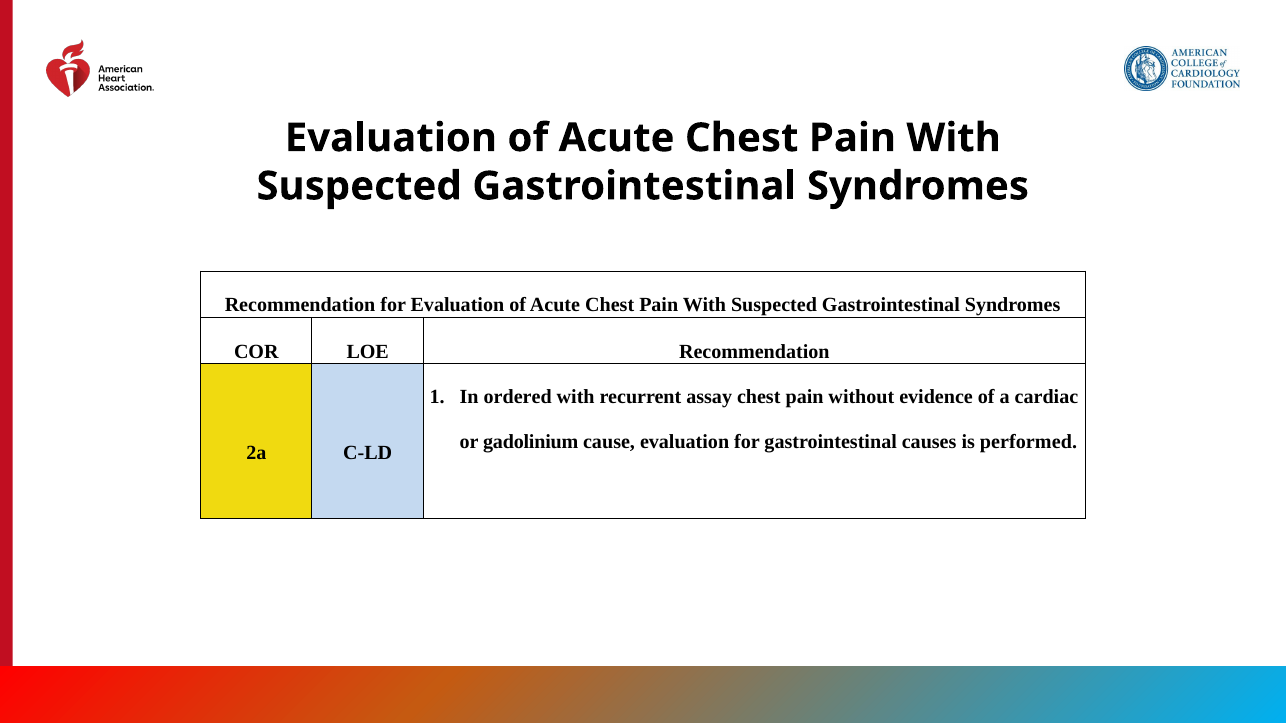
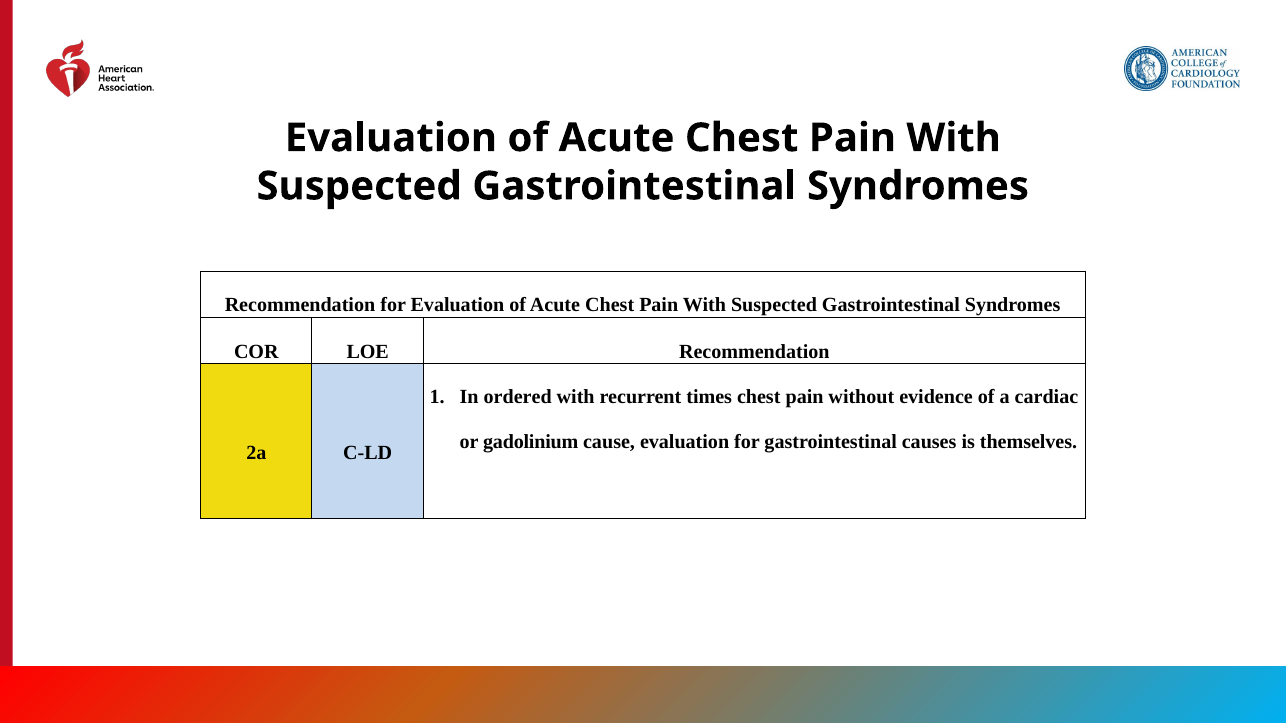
assay: assay -> times
performed: performed -> themselves
